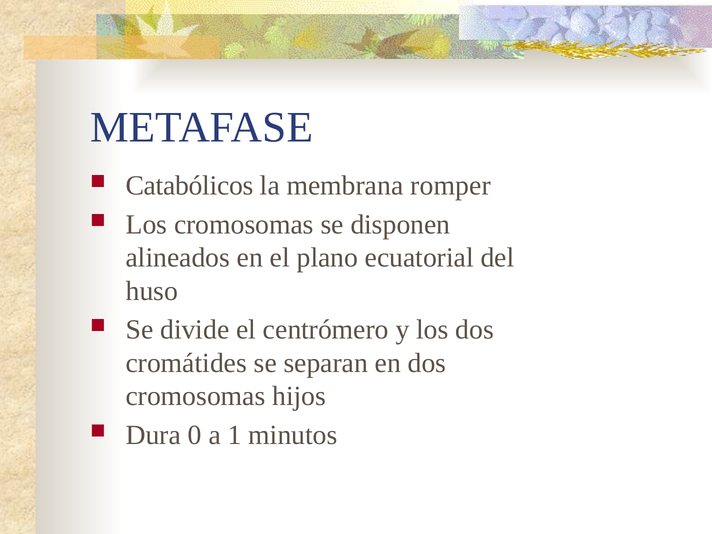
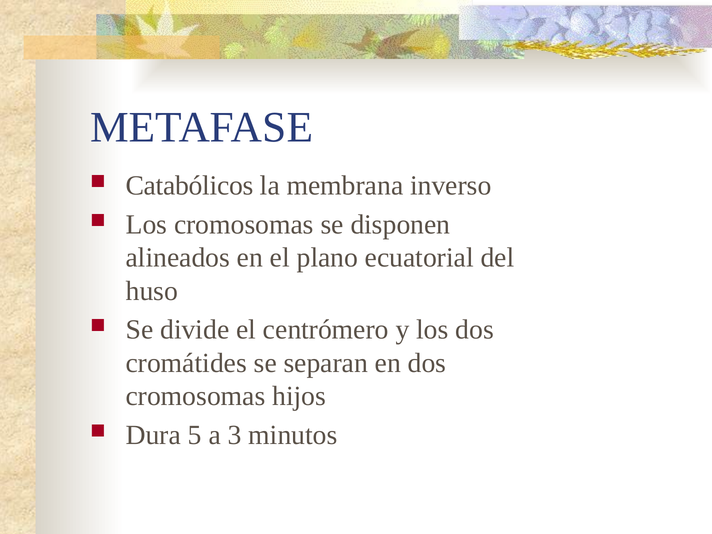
romper: romper -> inverso
0: 0 -> 5
1: 1 -> 3
